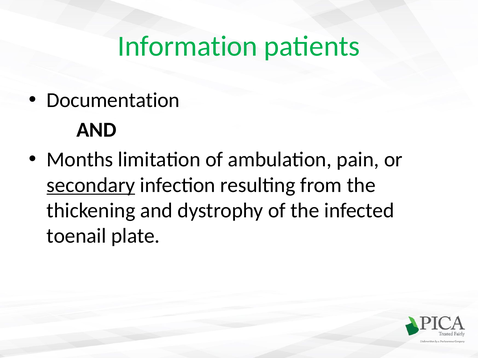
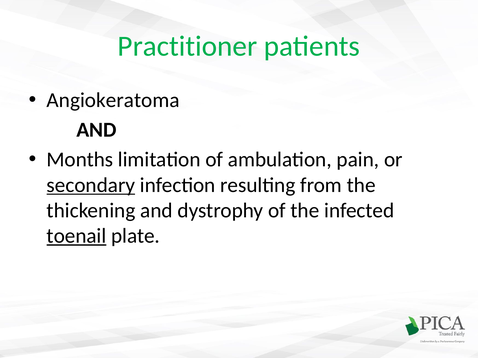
Information: Information -> Practitioner
Documentation: Documentation -> Angiokeratoma
toenail underline: none -> present
